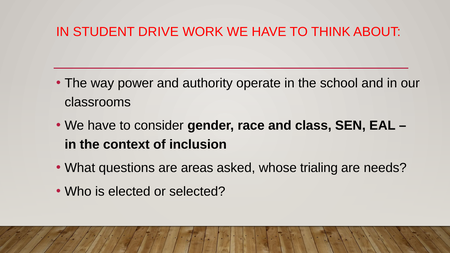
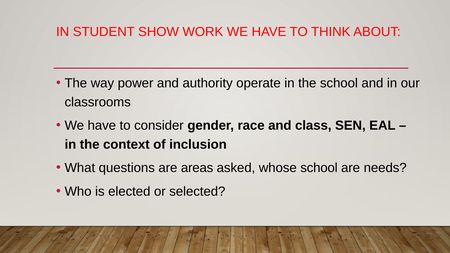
DRIVE: DRIVE -> SHOW
whose trialing: trialing -> school
